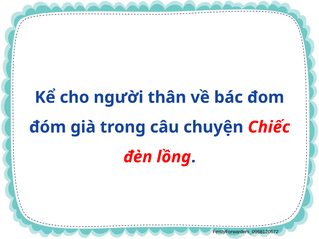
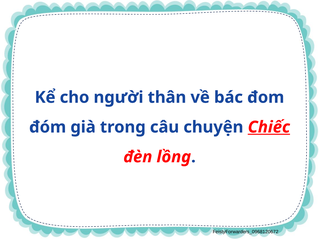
Chiếc underline: none -> present
